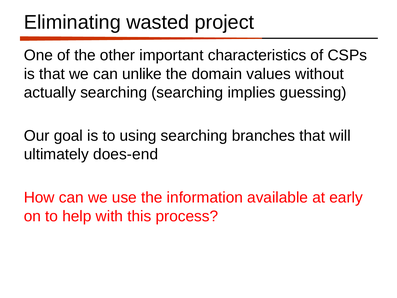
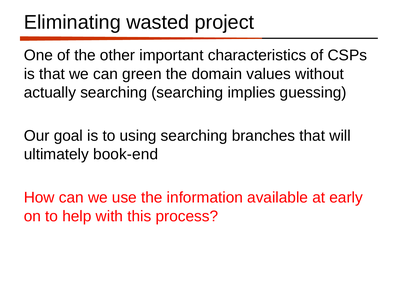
unlike: unlike -> green
does-end: does-end -> book-end
